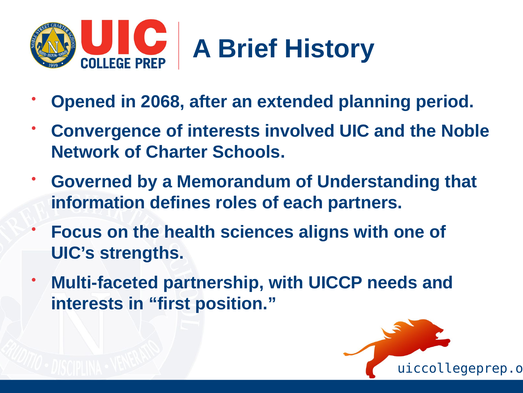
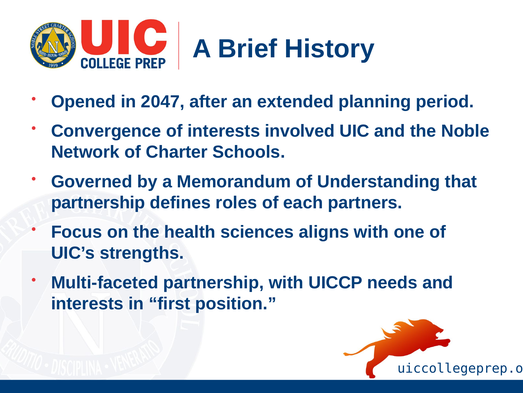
2068: 2068 -> 2047
information at (98, 202): information -> partnership
